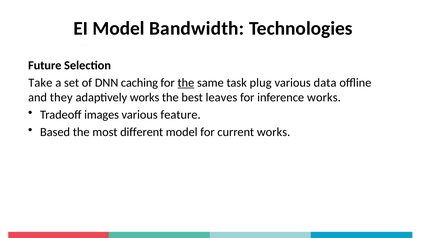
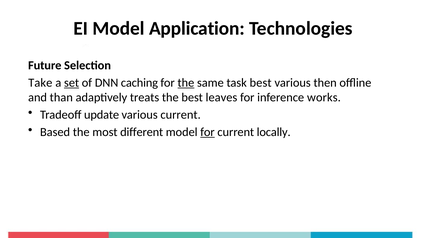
Bandwidth: Bandwidth -> Application
set underline: none -> present
task plug: plug -> best
data: data -> then
they: they -> than
adaptively works: works -> treats
images: images -> update
various feature: feature -> current
for at (208, 132) underline: none -> present
current works: works -> locally
